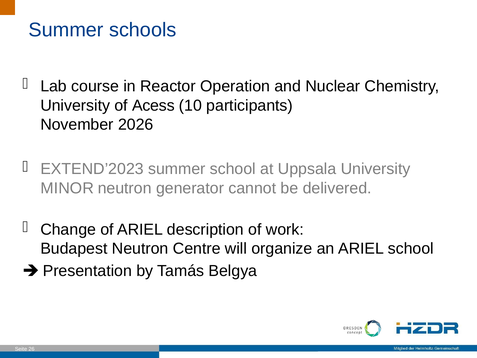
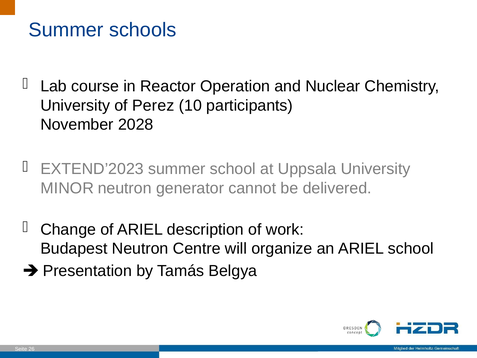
Acess: Acess -> Perez
2026: 2026 -> 2028
